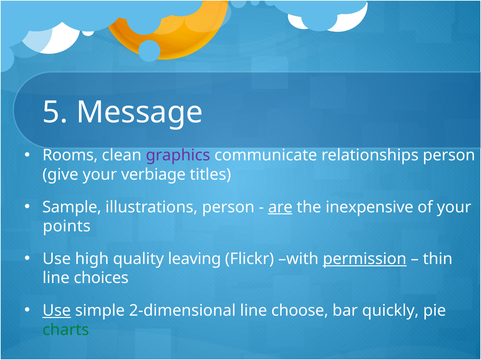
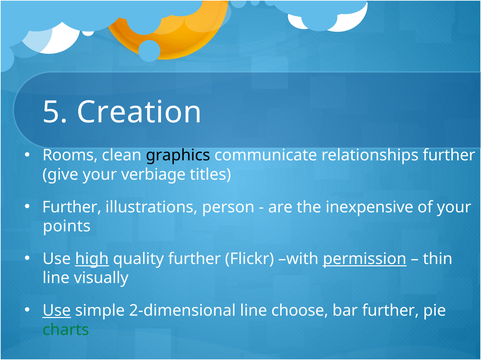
Message: Message -> Creation
graphics colour: purple -> black
relationships person: person -> further
Sample at (72, 208): Sample -> Further
are underline: present -> none
high underline: none -> present
quality leaving: leaving -> further
choices: choices -> visually
bar quickly: quickly -> further
